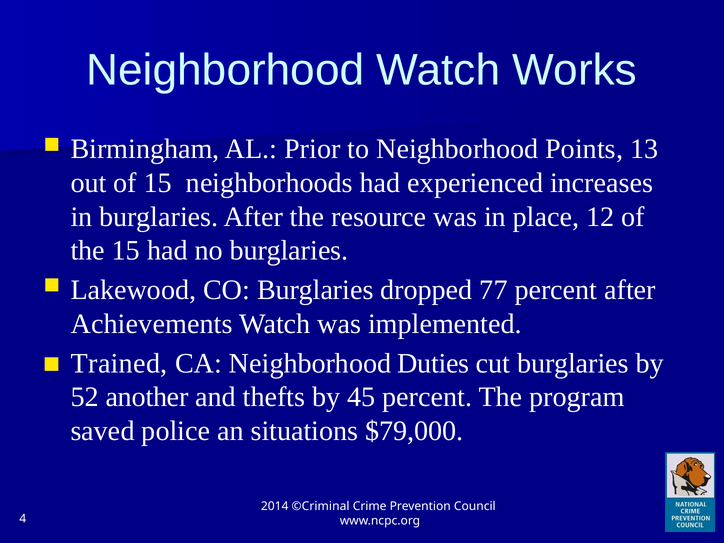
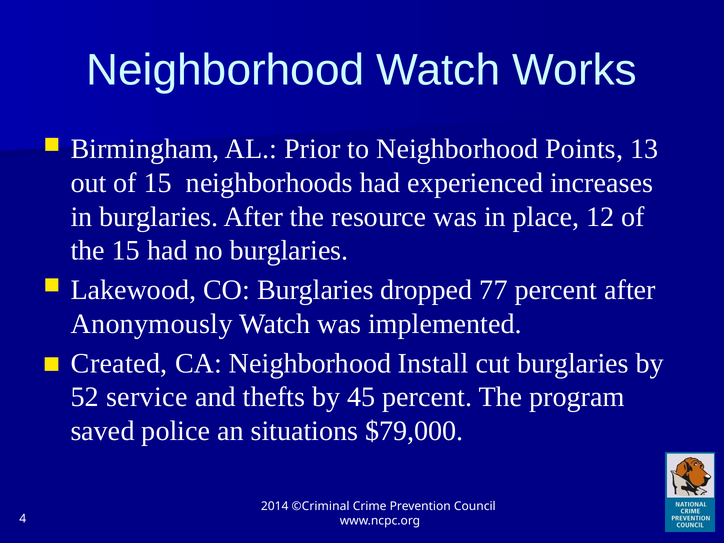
Achievements: Achievements -> Anonymously
Trained: Trained -> Created
Duties: Duties -> Install
another: another -> service
